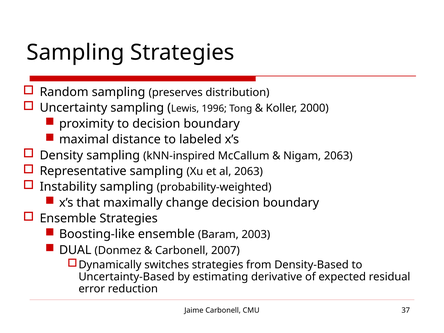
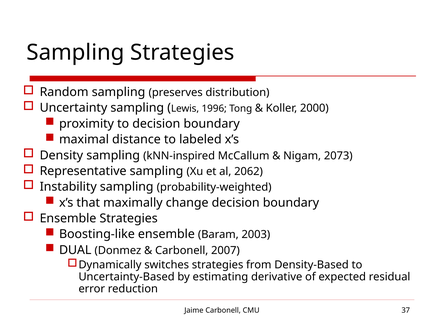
Nigam 2063: 2063 -> 2073
al 2063: 2063 -> 2062
